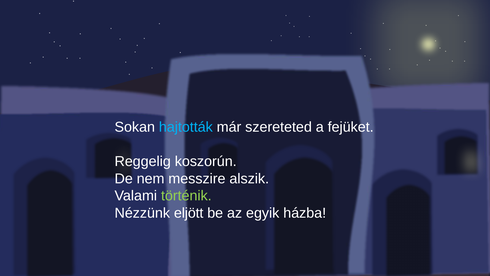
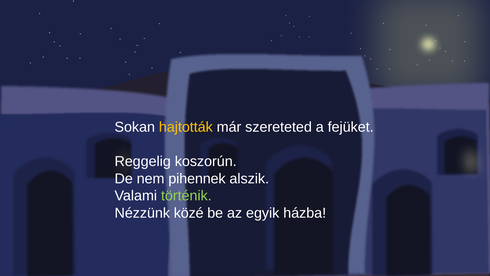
hajtották colour: light blue -> yellow
messzire: messzire -> pihennek
eljött: eljött -> közé
